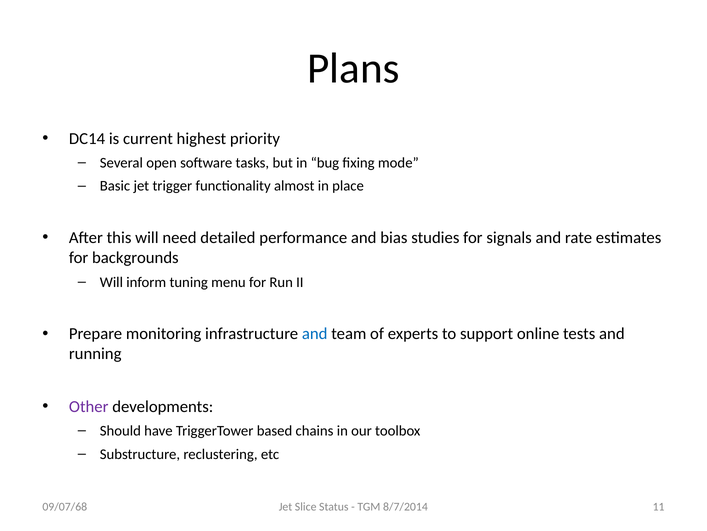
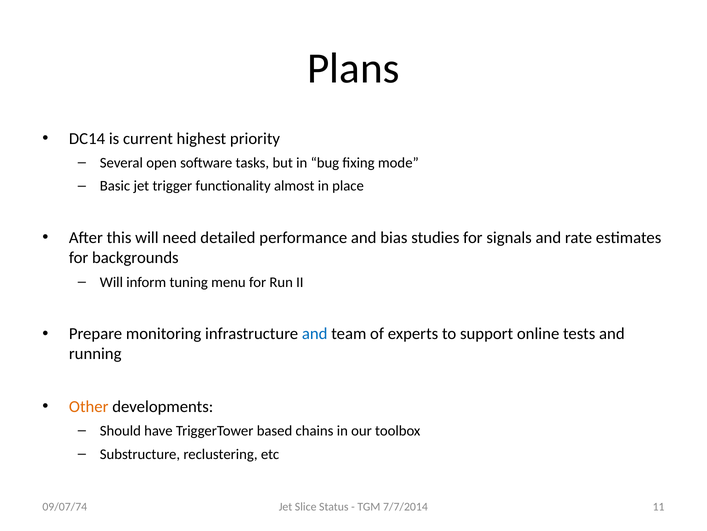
Other colour: purple -> orange
8/7/2014: 8/7/2014 -> 7/7/2014
09/07/68: 09/07/68 -> 09/07/74
